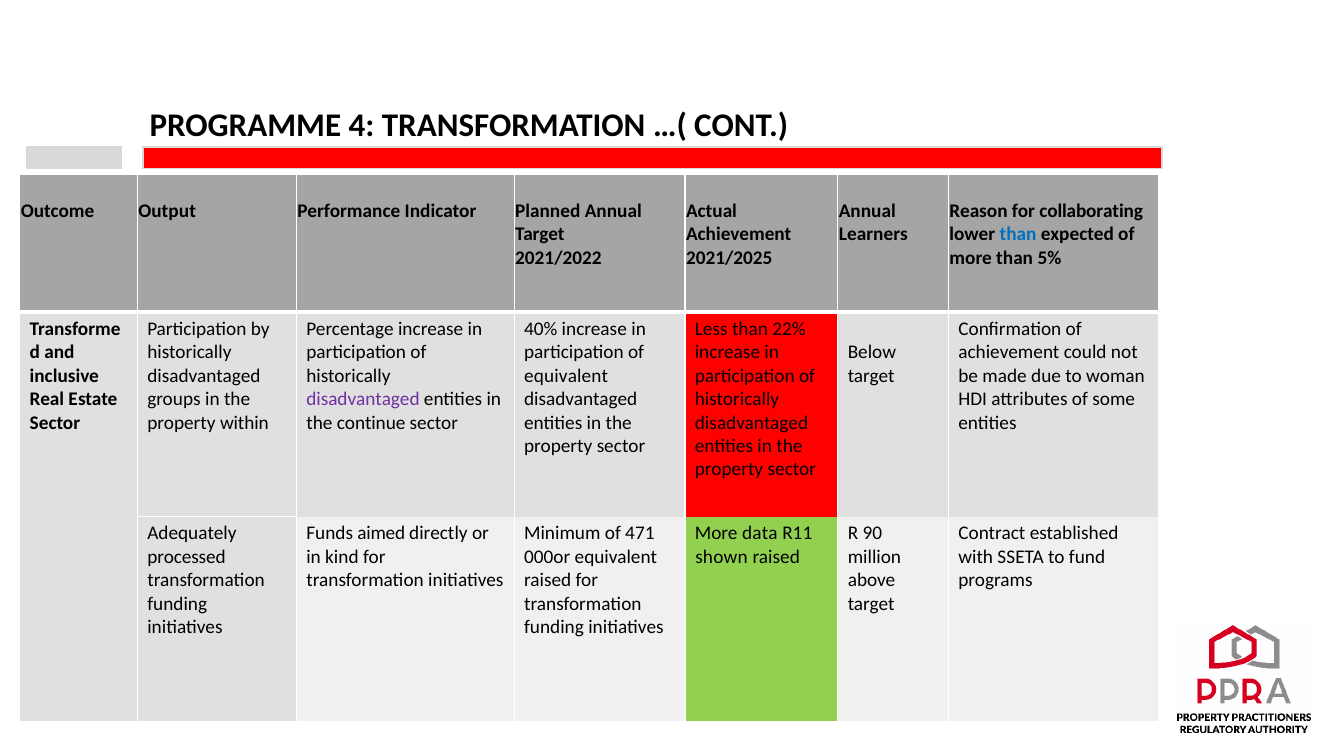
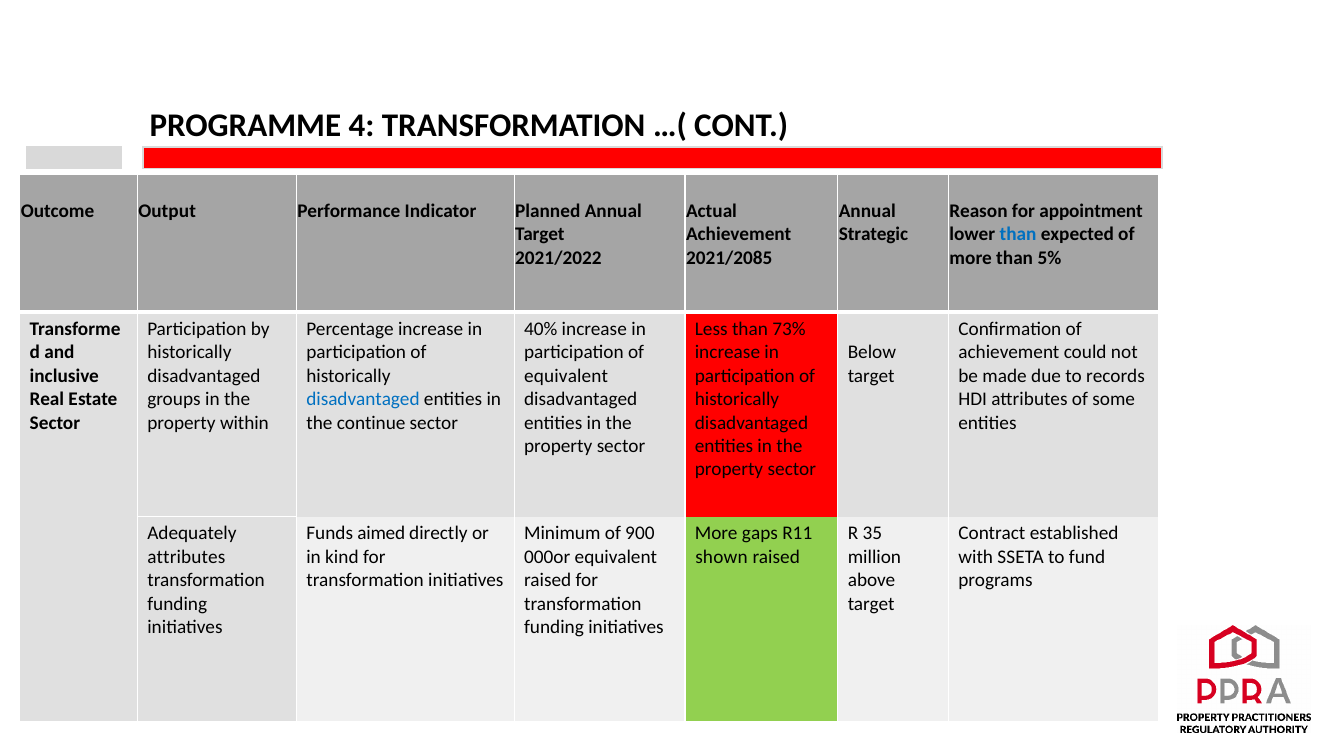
collaborating: collaborating -> appointment
Learners: Learners -> Strategic
2021/2025: 2021/2025 -> 2021/2085
22%: 22% -> 73%
woman: woman -> records
disadvantaged at (363, 399) colour: purple -> blue
471: 471 -> 900
data: data -> gaps
90: 90 -> 35
processed at (186, 557): processed -> attributes
